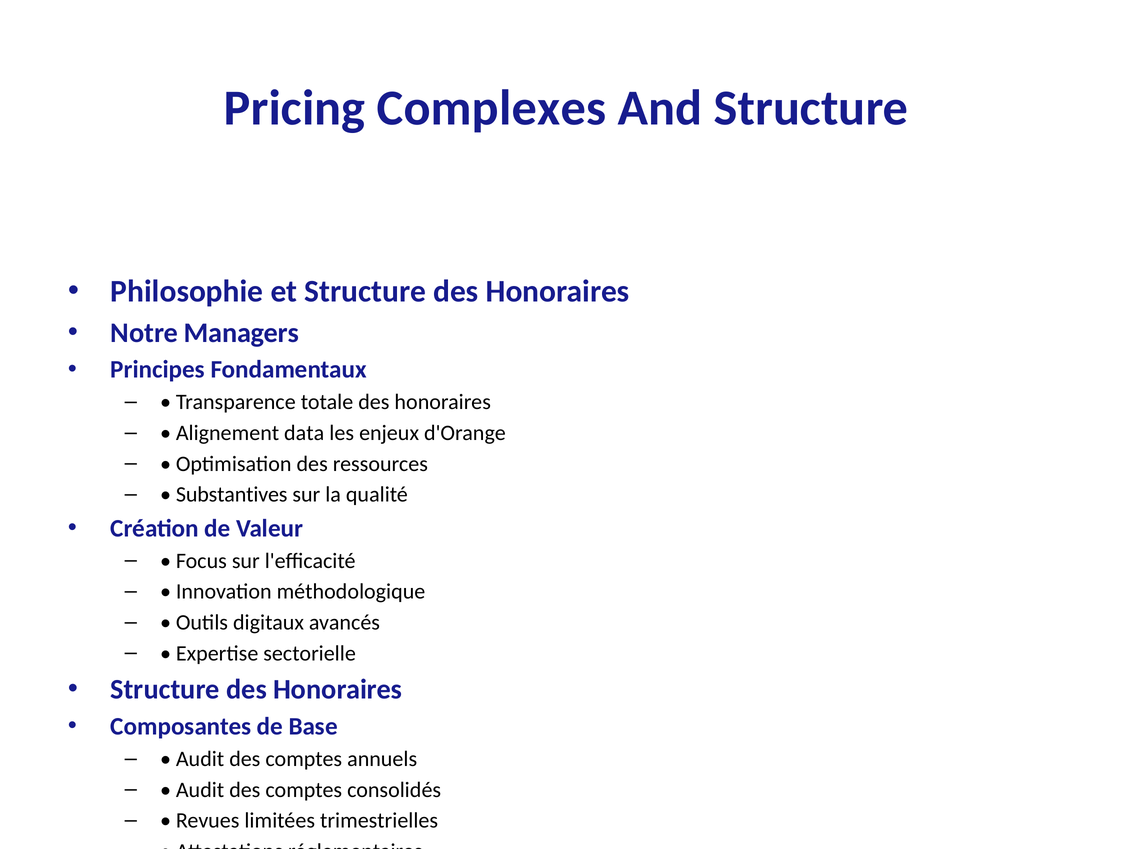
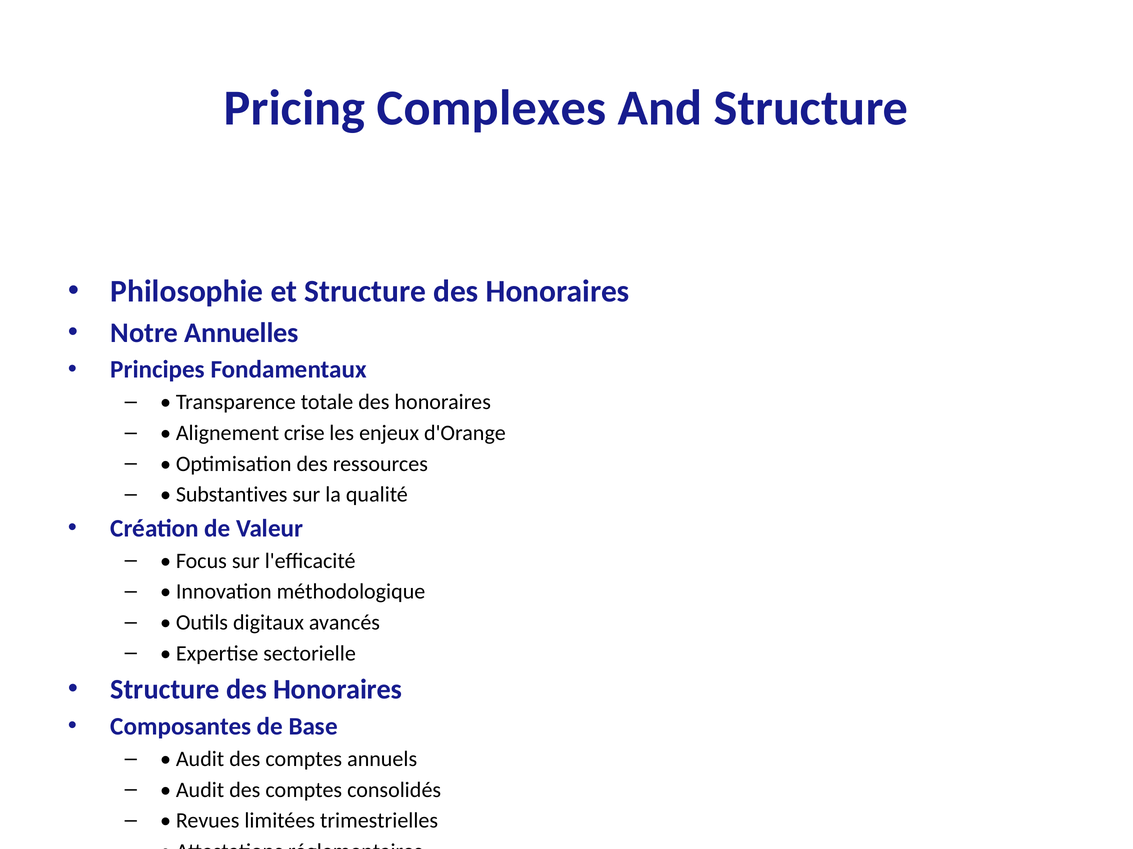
Managers: Managers -> Annuelles
data: data -> crise
